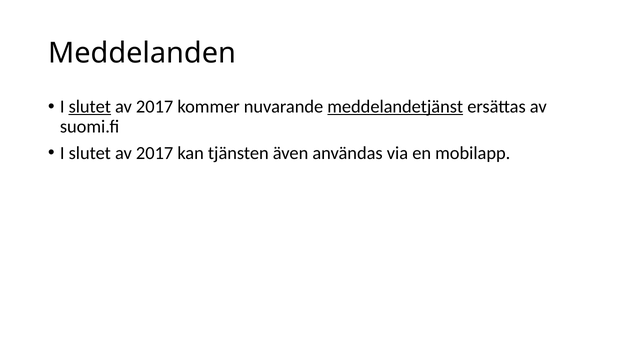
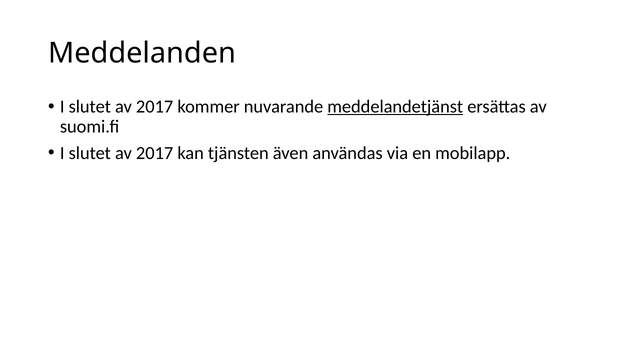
slutet at (90, 107) underline: present -> none
